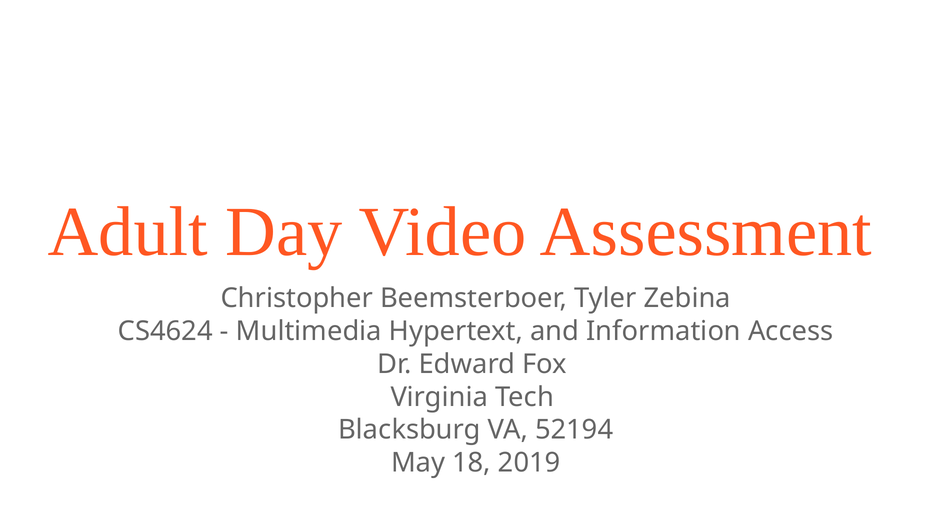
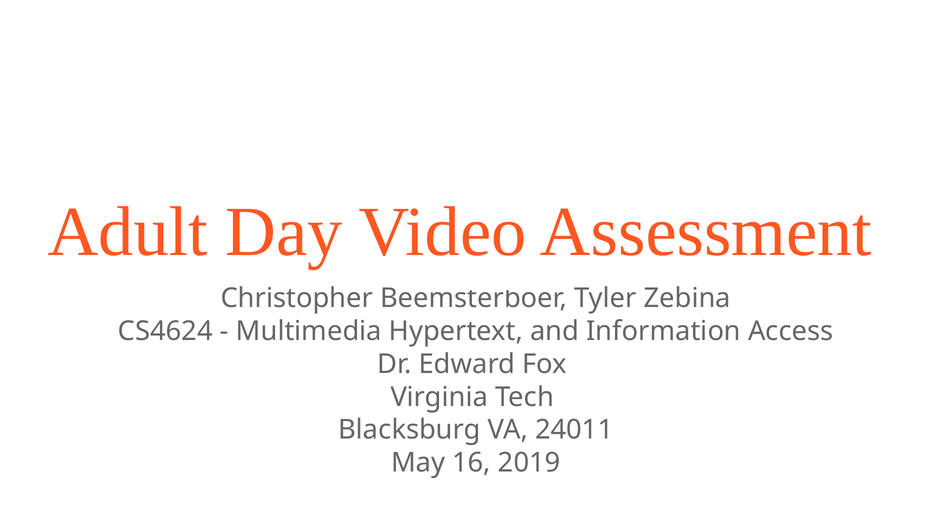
52194: 52194 -> 24011
18: 18 -> 16
